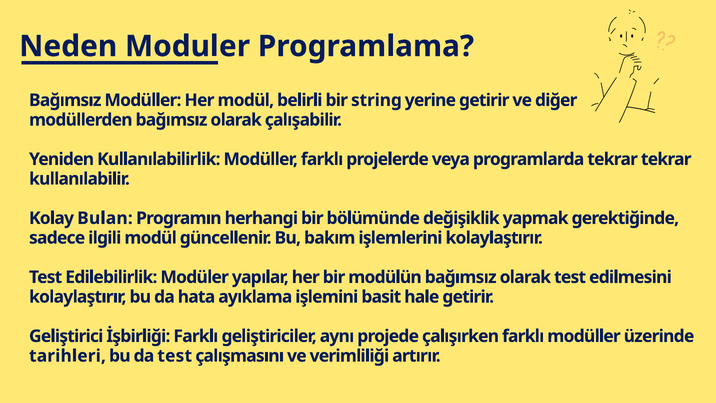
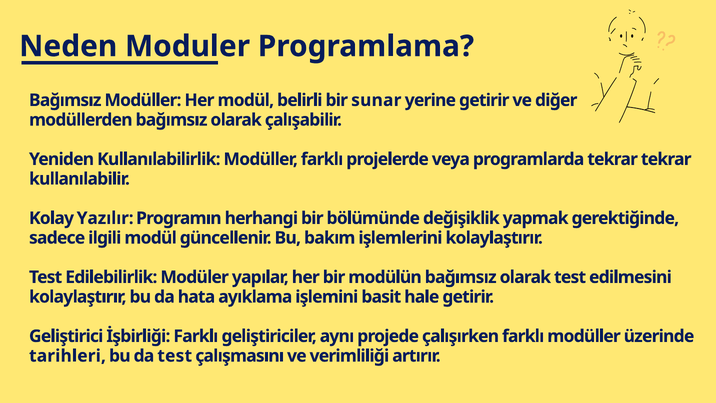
string: string -> sunar
Bulan: Bulan -> Yazılır
